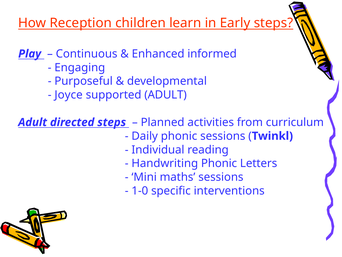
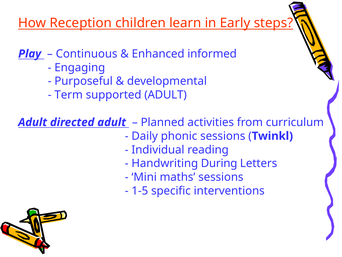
Joyce: Joyce -> Term
directed steps: steps -> adult
Handwriting Phonic: Phonic -> During
1-0: 1-0 -> 1-5
